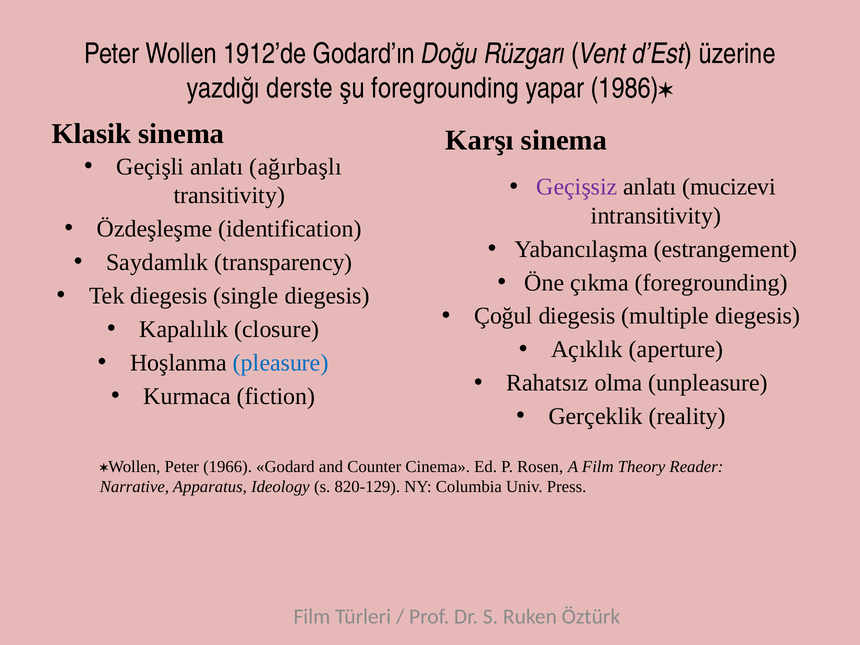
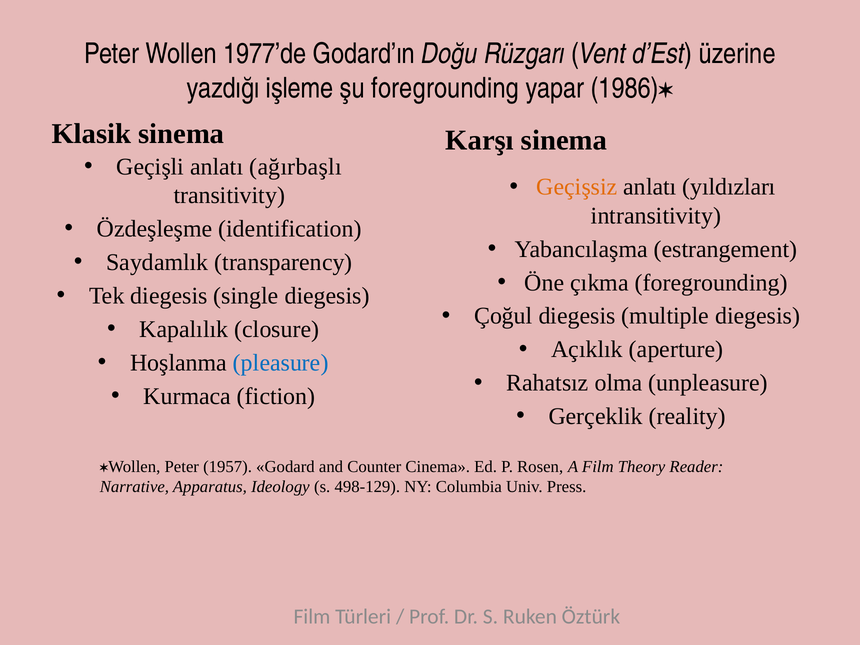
1912’de: 1912’de -> 1977’de
derste: derste -> işleme
Geçişsiz colour: purple -> orange
mucizevi: mucizevi -> yıldızları
1966: 1966 -> 1957
820-129: 820-129 -> 498-129
